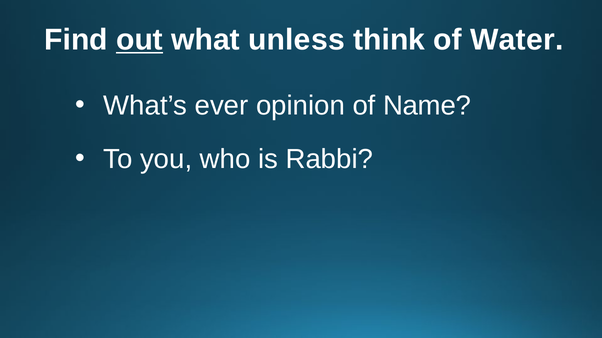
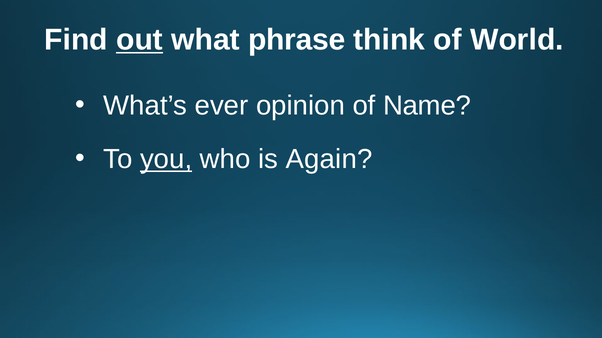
unless: unless -> phrase
Water: Water -> World
you underline: none -> present
Rabbi: Rabbi -> Again
